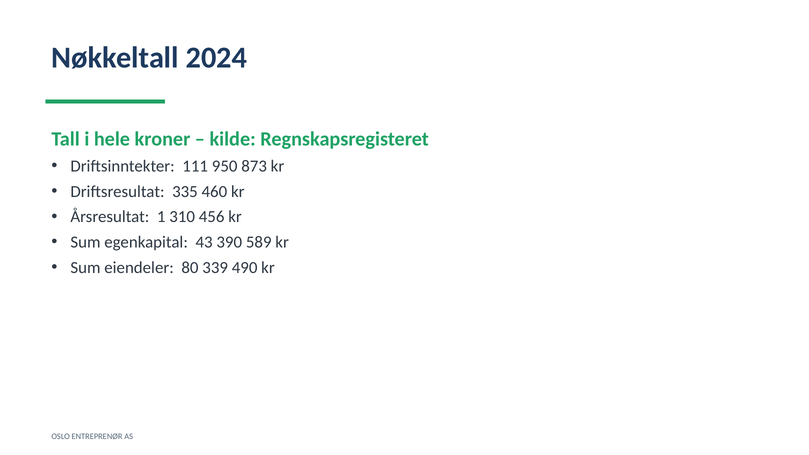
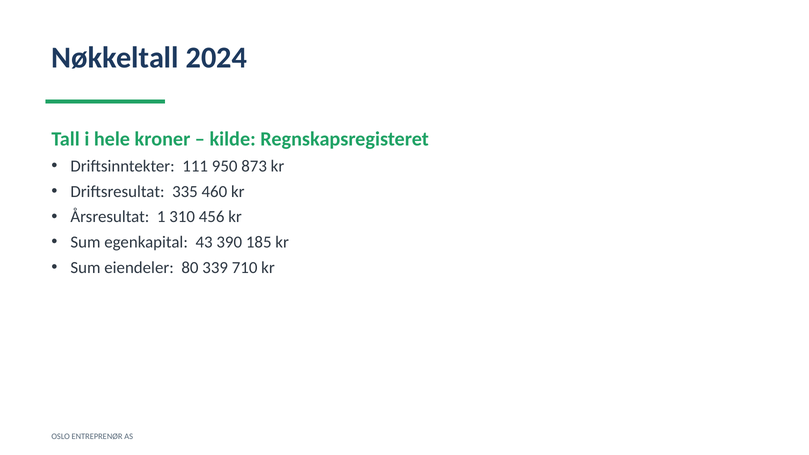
589: 589 -> 185
490: 490 -> 710
